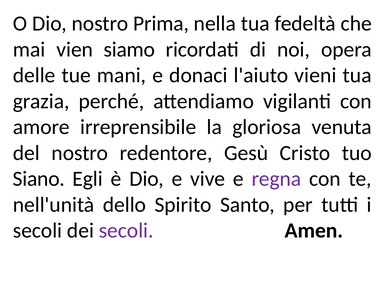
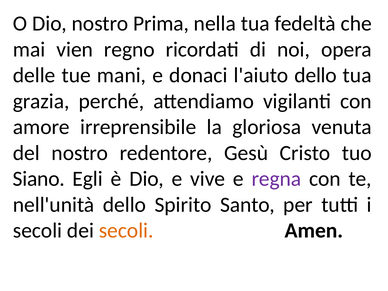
siamo: siamo -> regno
l'aiuto vieni: vieni -> dello
secoli at (126, 230) colour: purple -> orange
